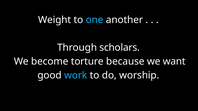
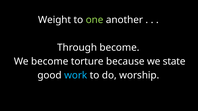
one colour: light blue -> light green
Through scholars: scholars -> become
want: want -> state
